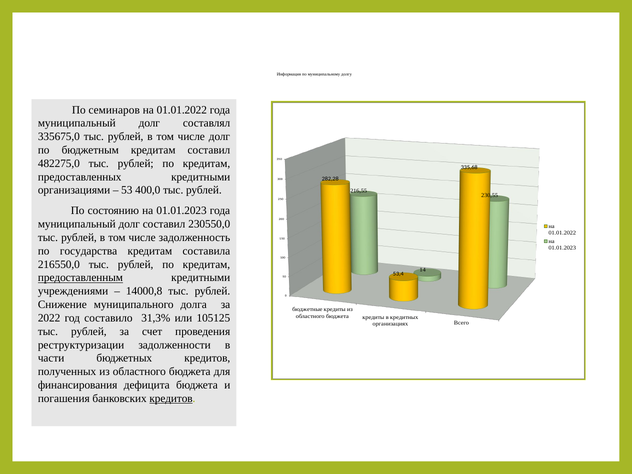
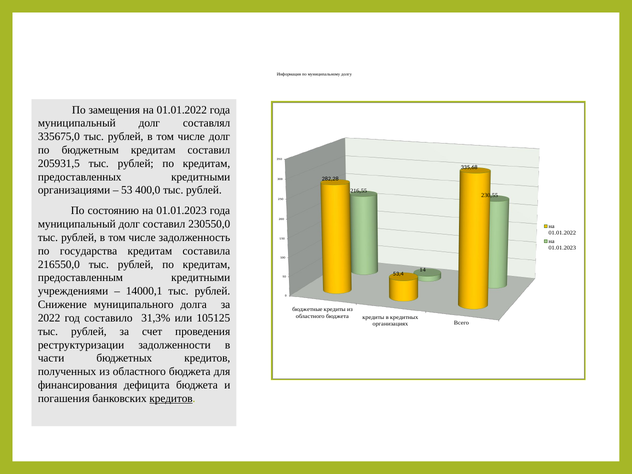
семинаров: семинаров -> замещения
482275,0: 482275,0 -> 205931,5
предоставленным underline: present -> none
14000,8: 14000,8 -> 14000,1
